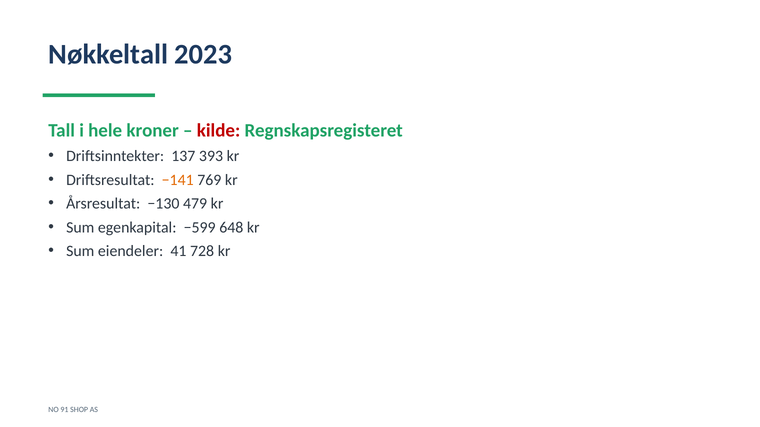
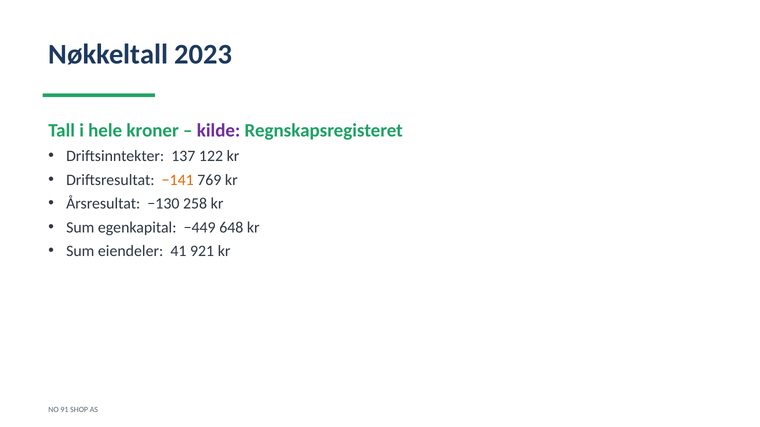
kilde colour: red -> purple
393: 393 -> 122
479: 479 -> 258
−599: −599 -> −449
728: 728 -> 921
